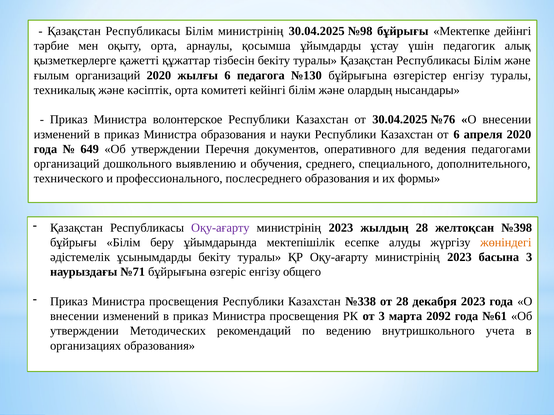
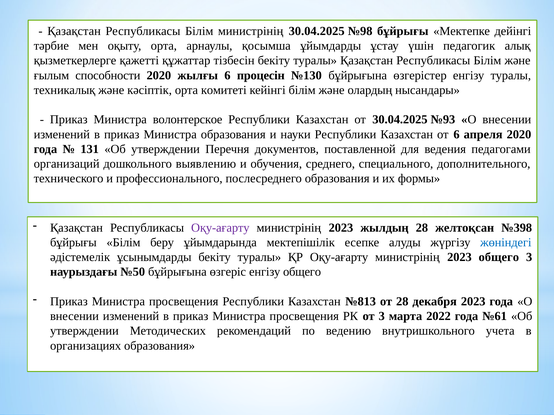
ғылым организаций: организаций -> способности
педагога: педагога -> процесін
№76: №76 -> №93
649: 649 -> 131
оперативного: оперативного -> поставленной
жөніндегі colour: orange -> blue
2023 басына: басына -> общего
№71: №71 -> №50
№338: №338 -> №813
2092: 2092 -> 2022
